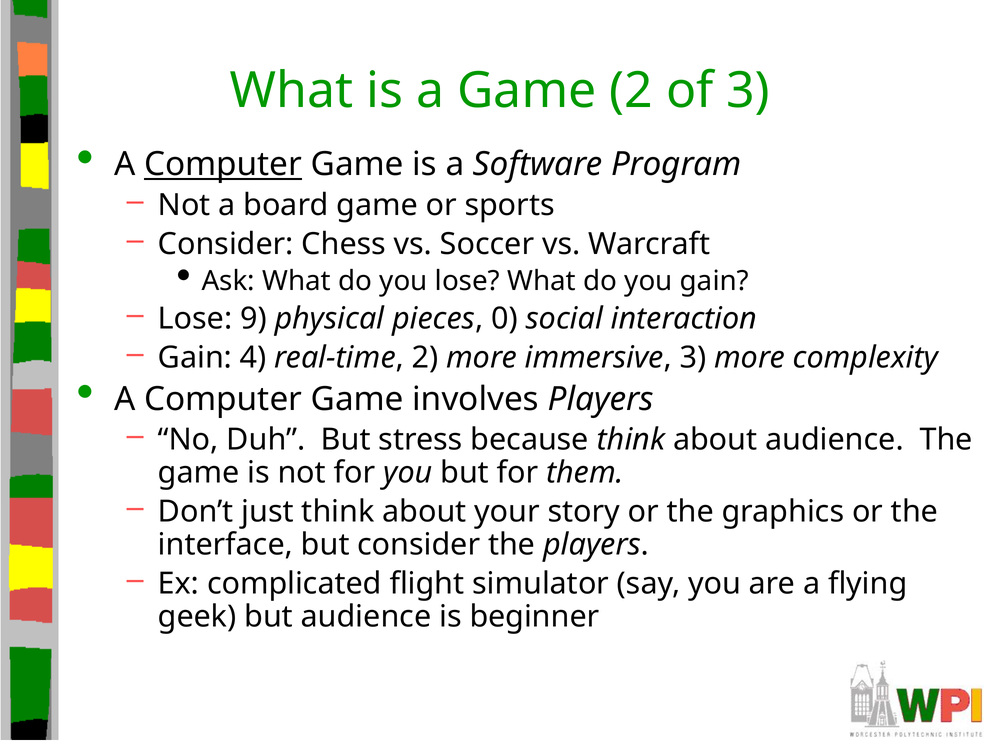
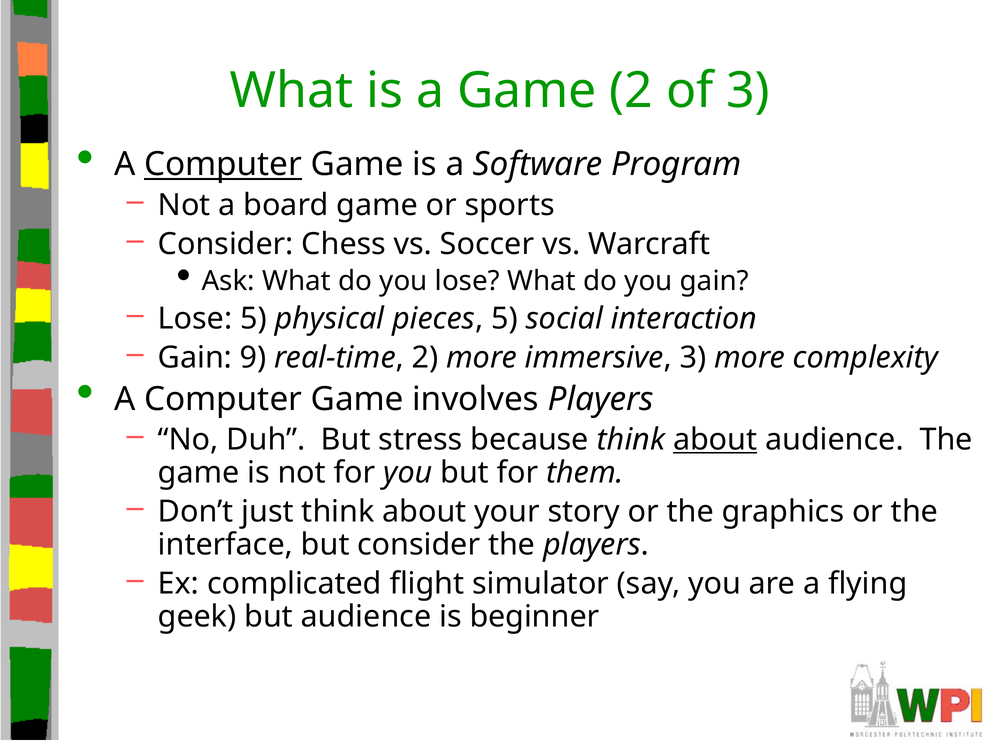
Lose 9: 9 -> 5
pieces 0: 0 -> 5
4: 4 -> 9
about at (715, 440) underline: none -> present
